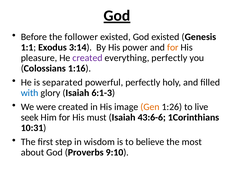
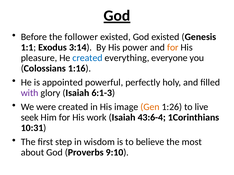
created at (87, 58) colour: purple -> blue
everything perfectly: perfectly -> everyone
separated: separated -> appointed
with colour: blue -> purple
must: must -> work
43:6-6: 43:6-6 -> 43:6-4
